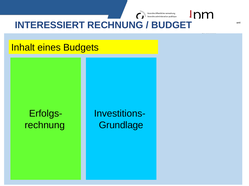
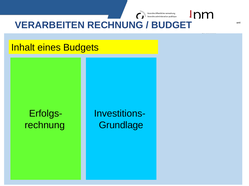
INTERESSIERT: INTERESSIERT -> VERARBEITEN
